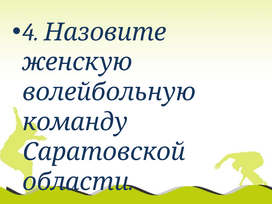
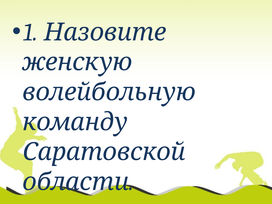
4: 4 -> 1
